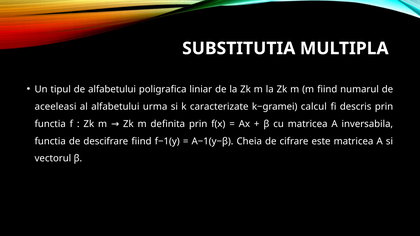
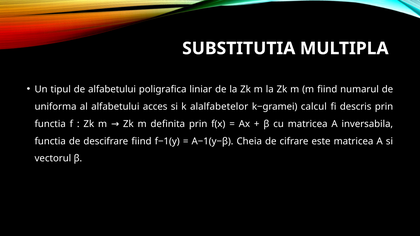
aceeleasi: aceeleasi -> uniforma
urma: urma -> acces
caracterizate: caracterizate -> alalfabetelor
